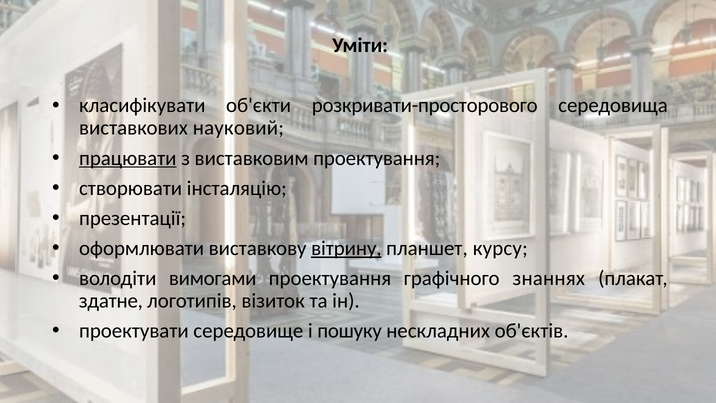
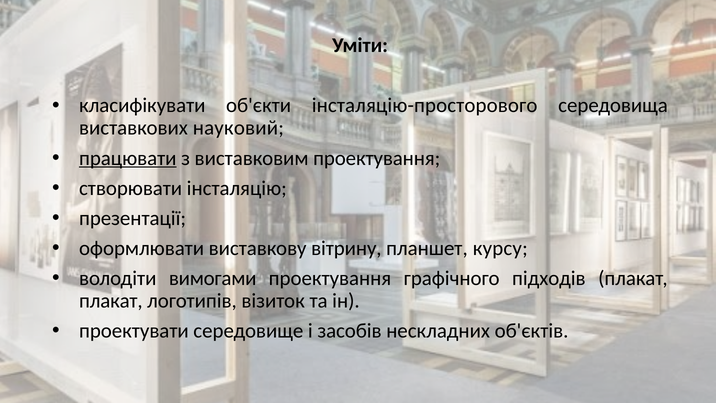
розкривати-просторового: розкривати-просторового -> інсталяцію-просторового
вітрину underline: present -> none
знаннях: знаннях -> підходів
здатне at (111, 301): здатне -> плакат
пошуку: пошуку -> засобів
